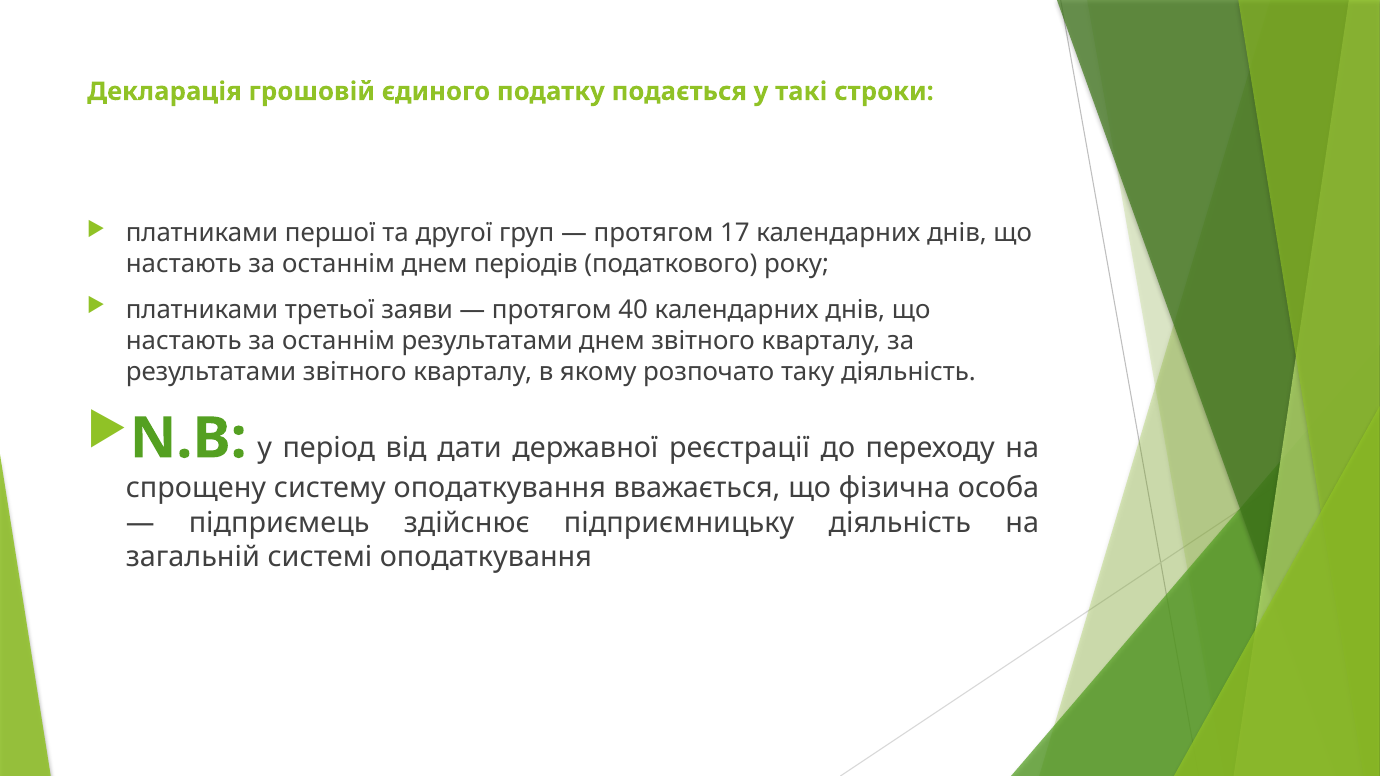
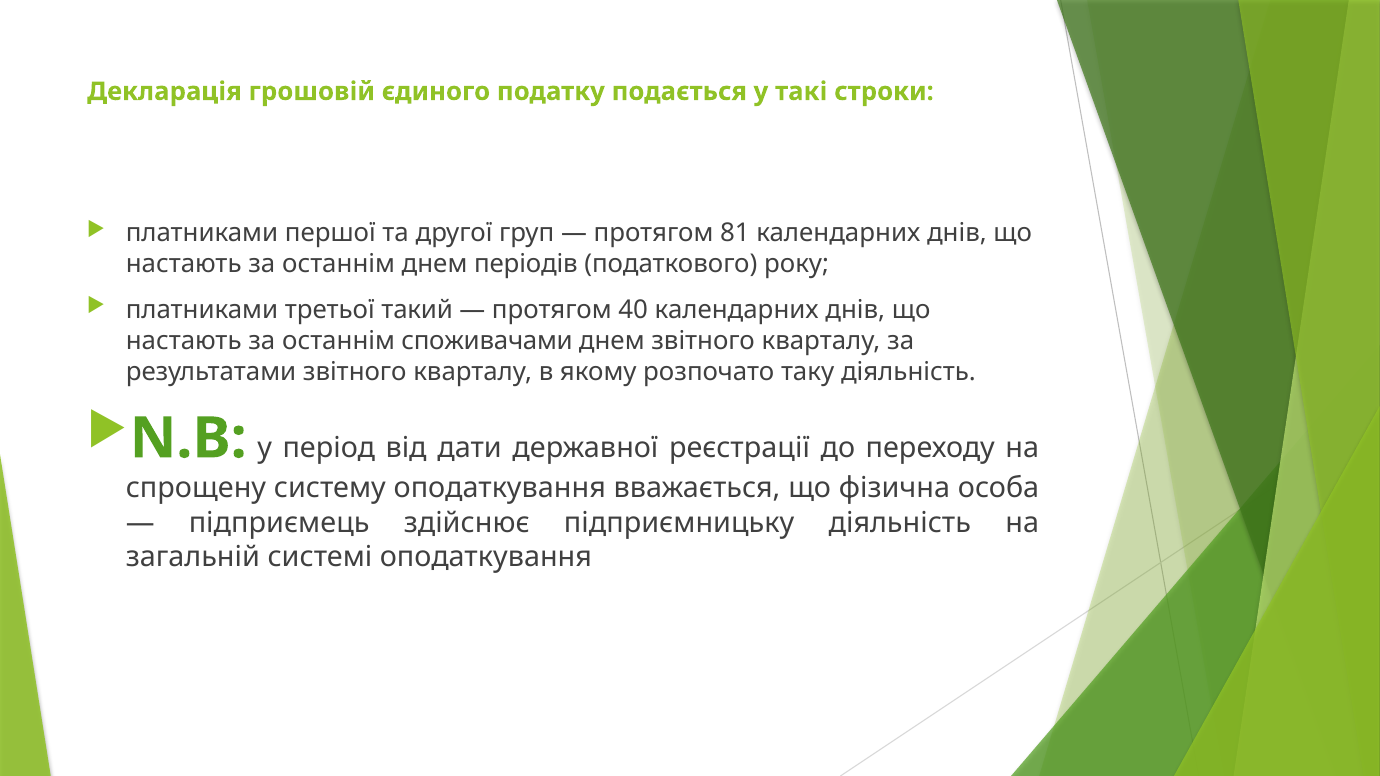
17: 17 -> 81
заяви: заяви -> такий
останнім результатами: результатами -> споживачами
